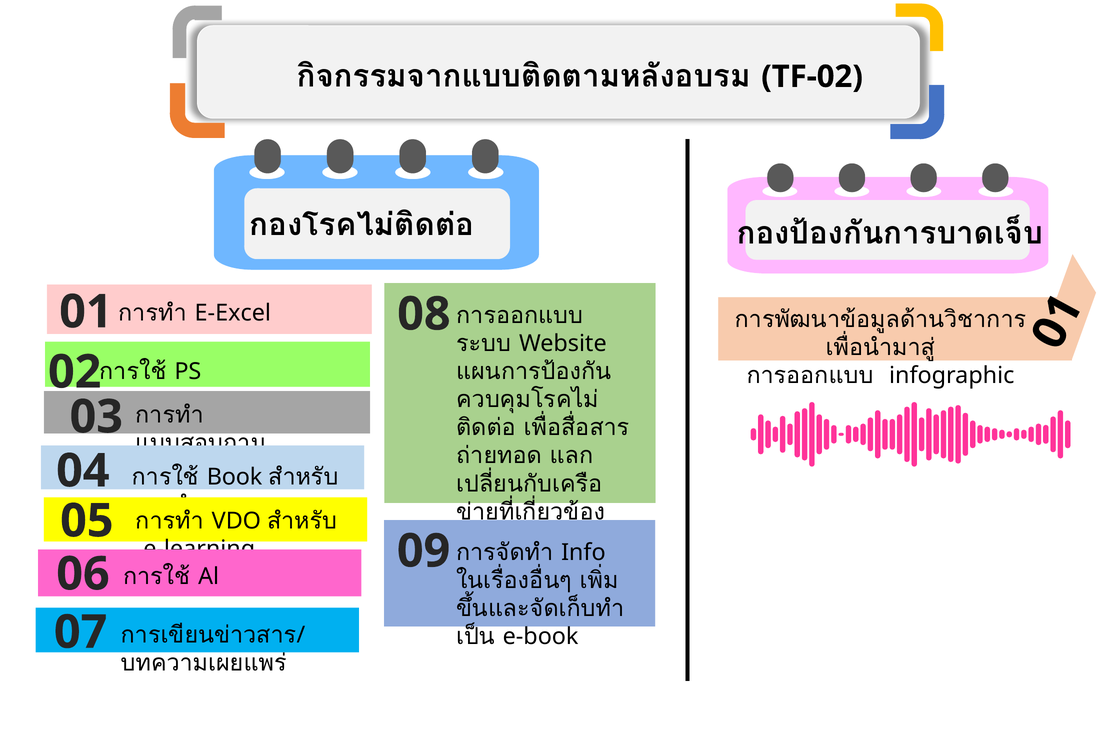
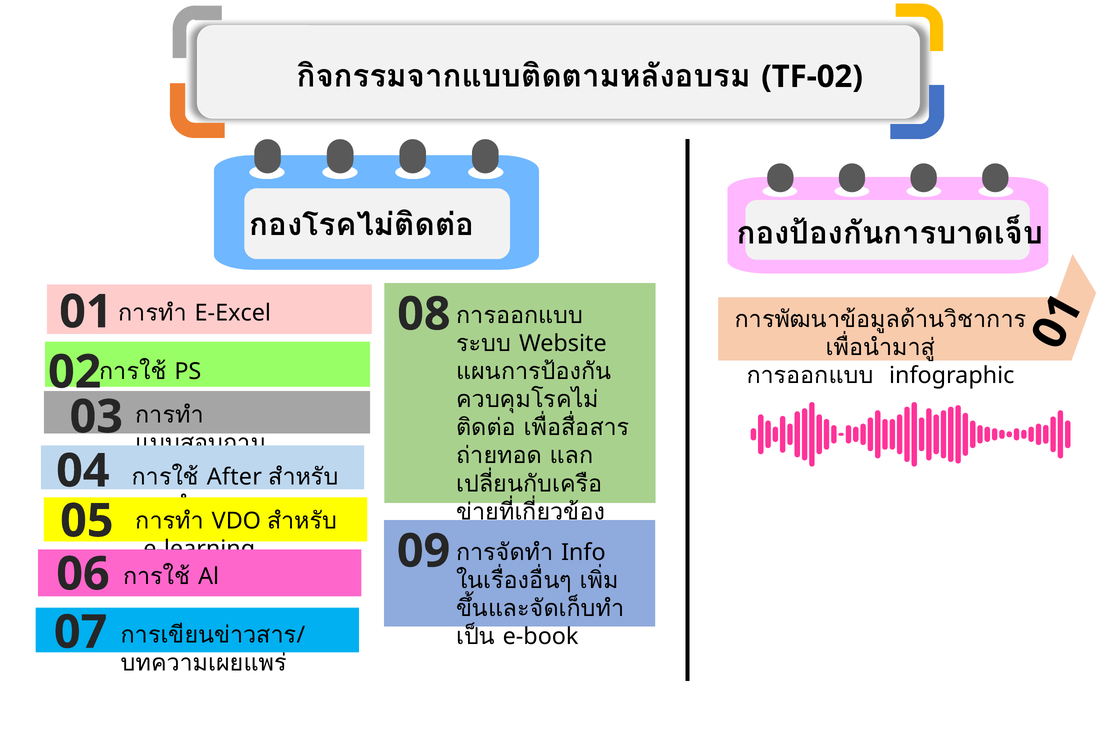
Book: Book -> After
